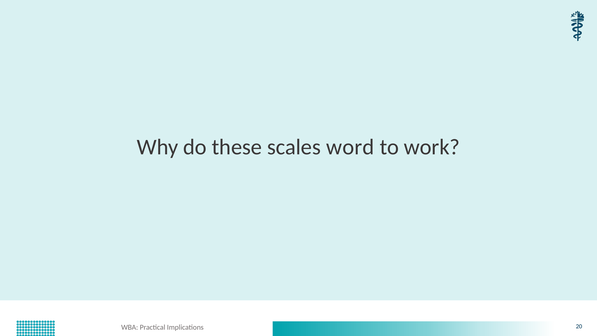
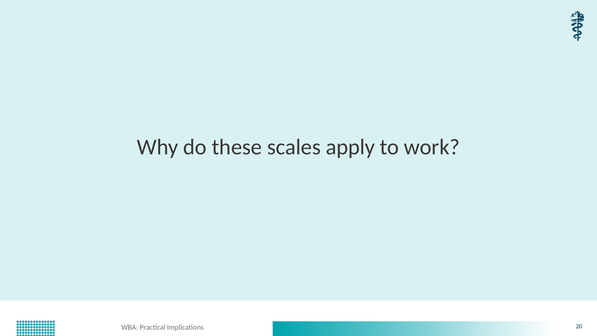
word: word -> apply
